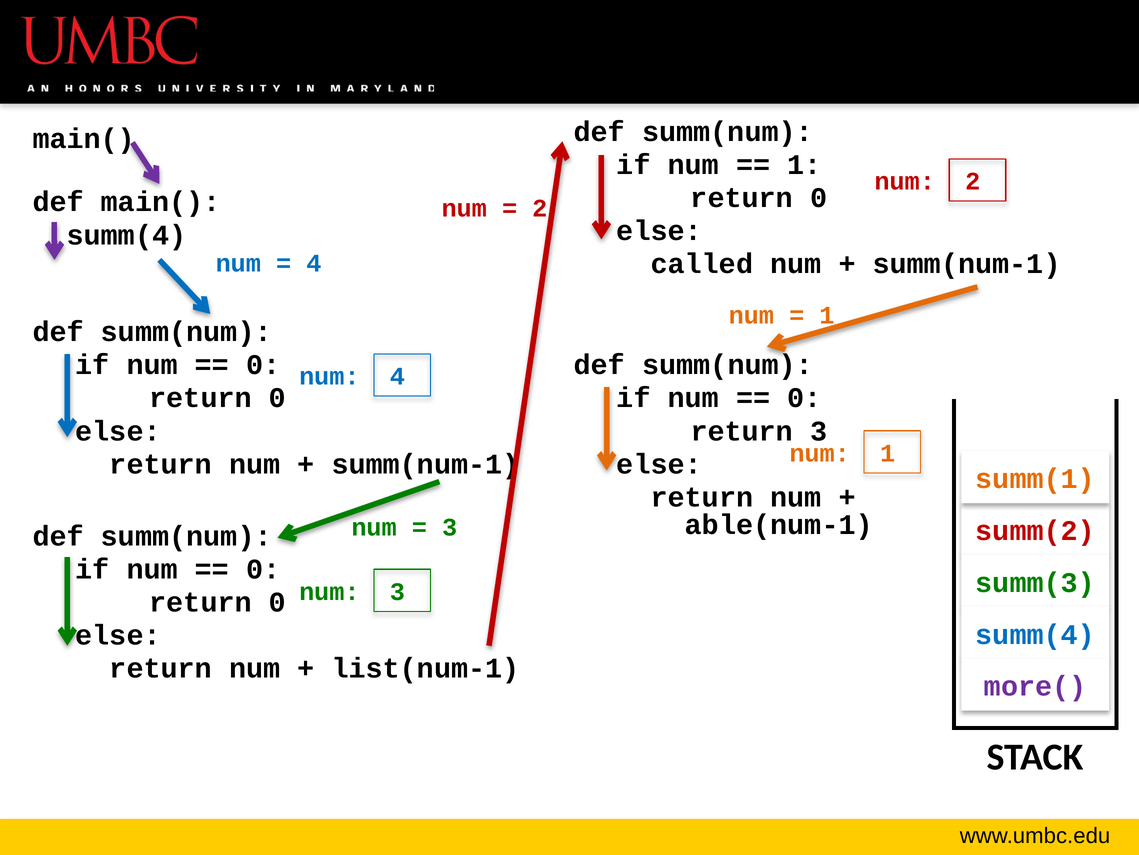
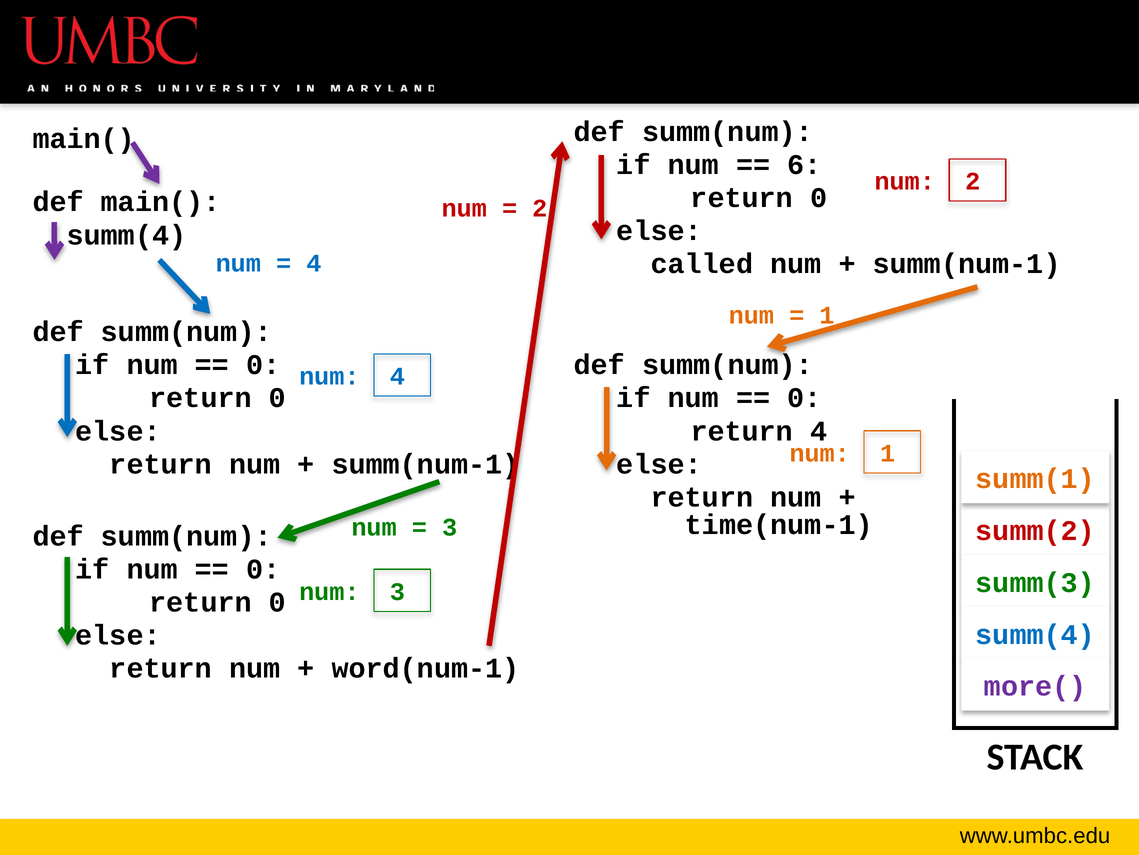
1 at (804, 165): 1 -> 6
return 3: 3 -> 4
able(num-1: able(num-1 -> time(num-1
list(num-1: list(num-1 -> word(num-1
